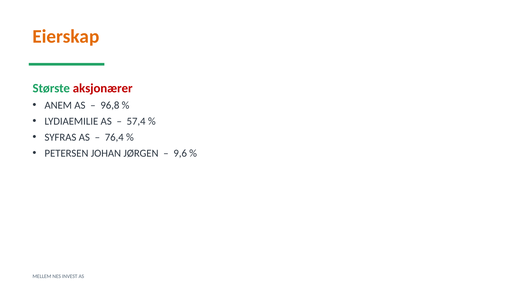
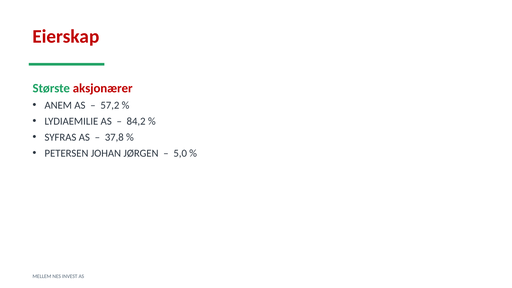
Eierskap colour: orange -> red
96,8: 96,8 -> 57,2
57,4: 57,4 -> 84,2
76,4: 76,4 -> 37,8
9,6: 9,6 -> 5,0
